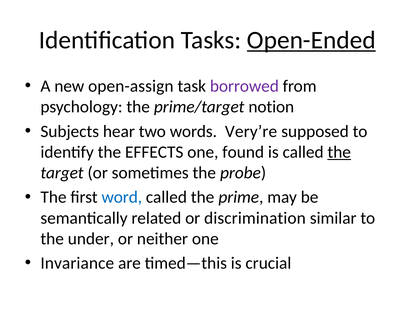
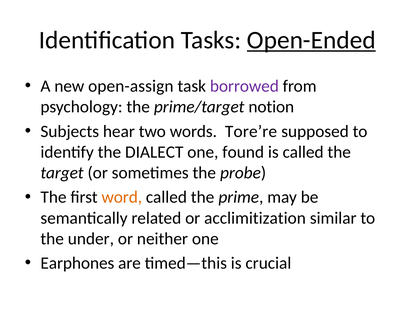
Very’re: Very’re -> Tore’re
EFFECTS: EFFECTS -> DIALECT
the at (339, 152) underline: present -> none
word colour: blue -> orange
discrimination: discrimination -> acclimitization
Invariance: Invariance -> Earphones
